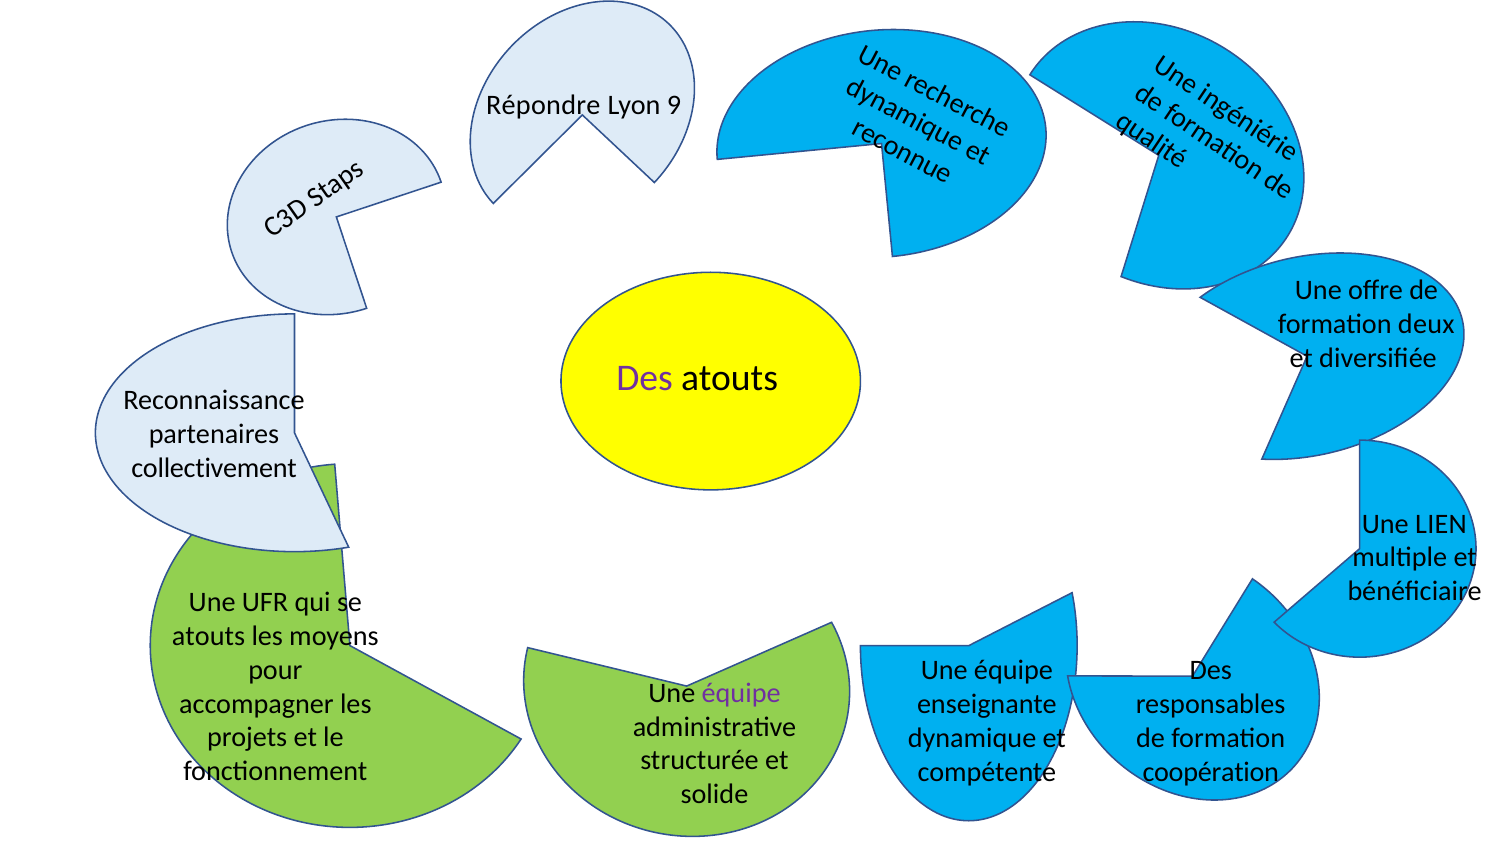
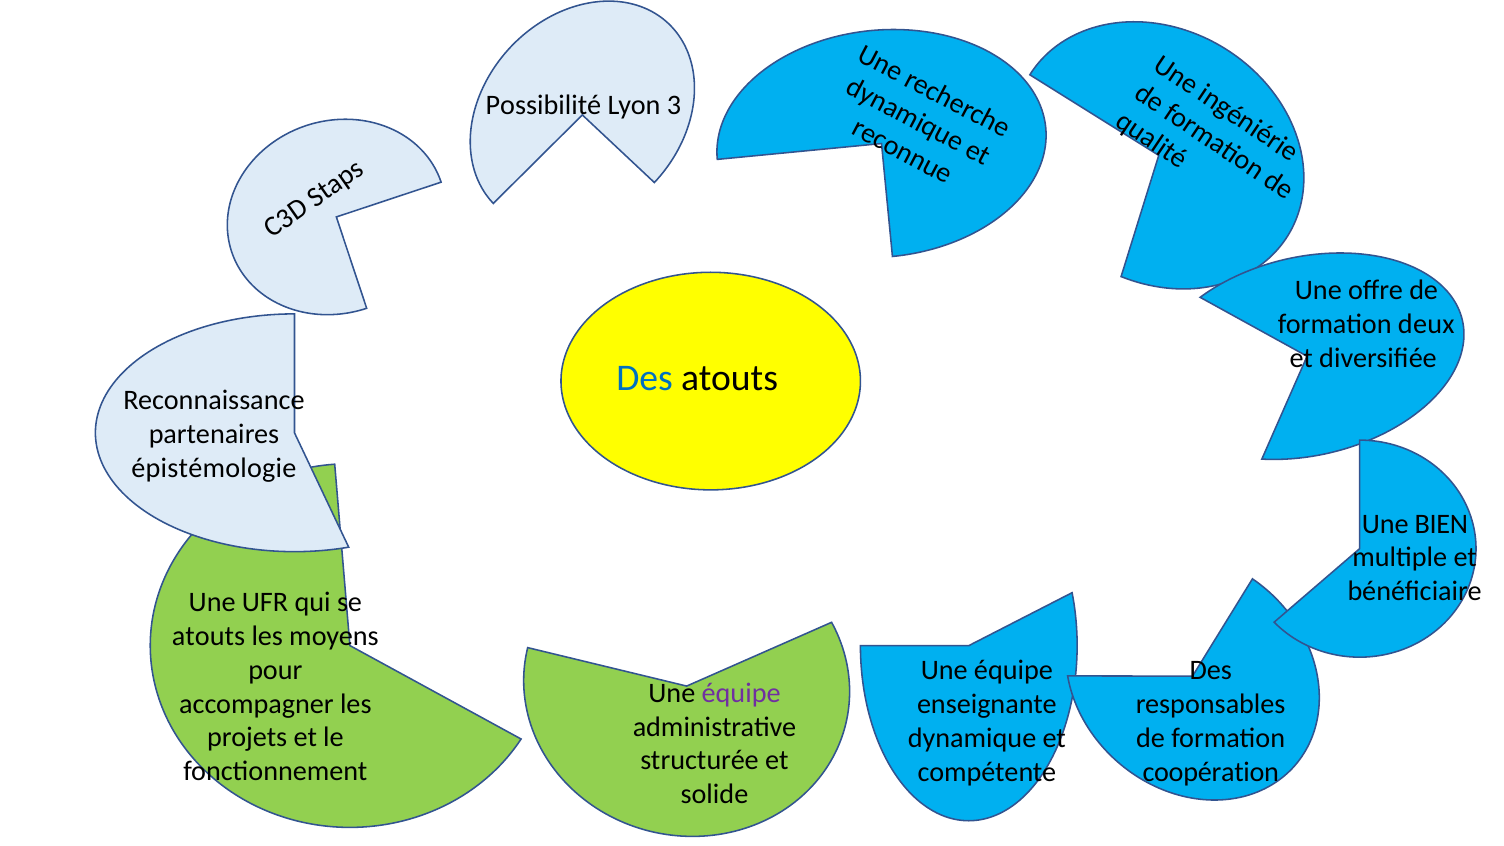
Répondre: Répondre -> Possibilité
Lyon 9: 9 -> 3
Des at (645, 378) colour: purple -> blue
collectivement: collectivement -> épistémologie
LIEN: LIEN -> BIEN
